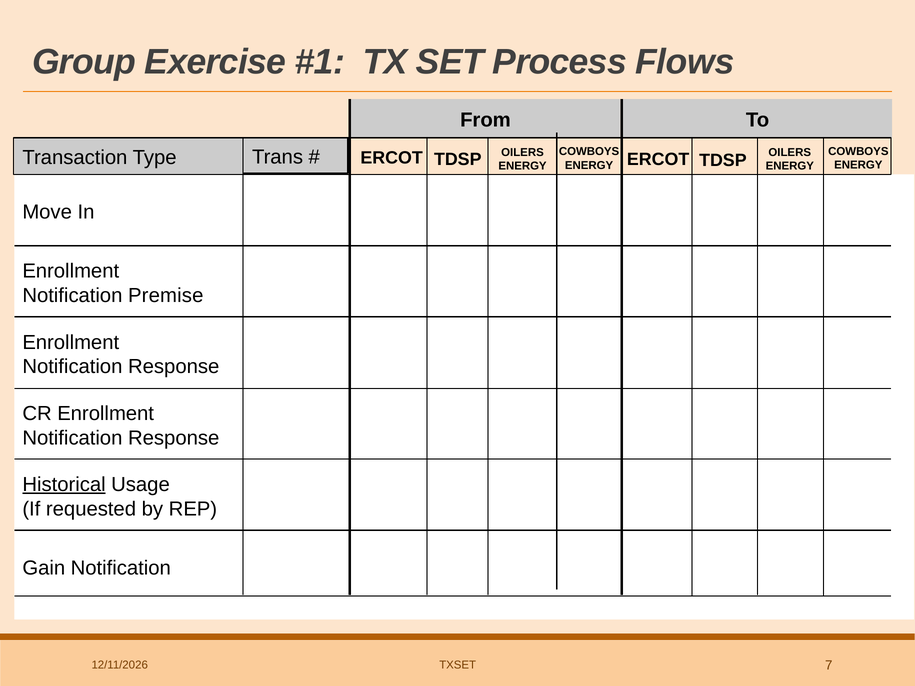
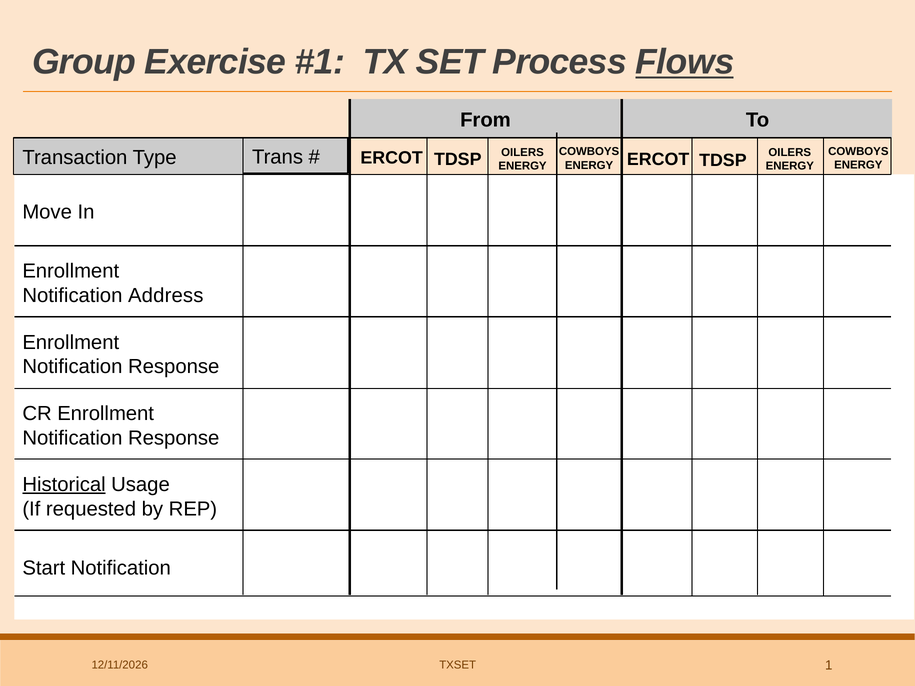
Flows underline: none -> present
Premise: Premise -> Address
Gain: Gain -> Start
TXSET 7: 7 -> 1
